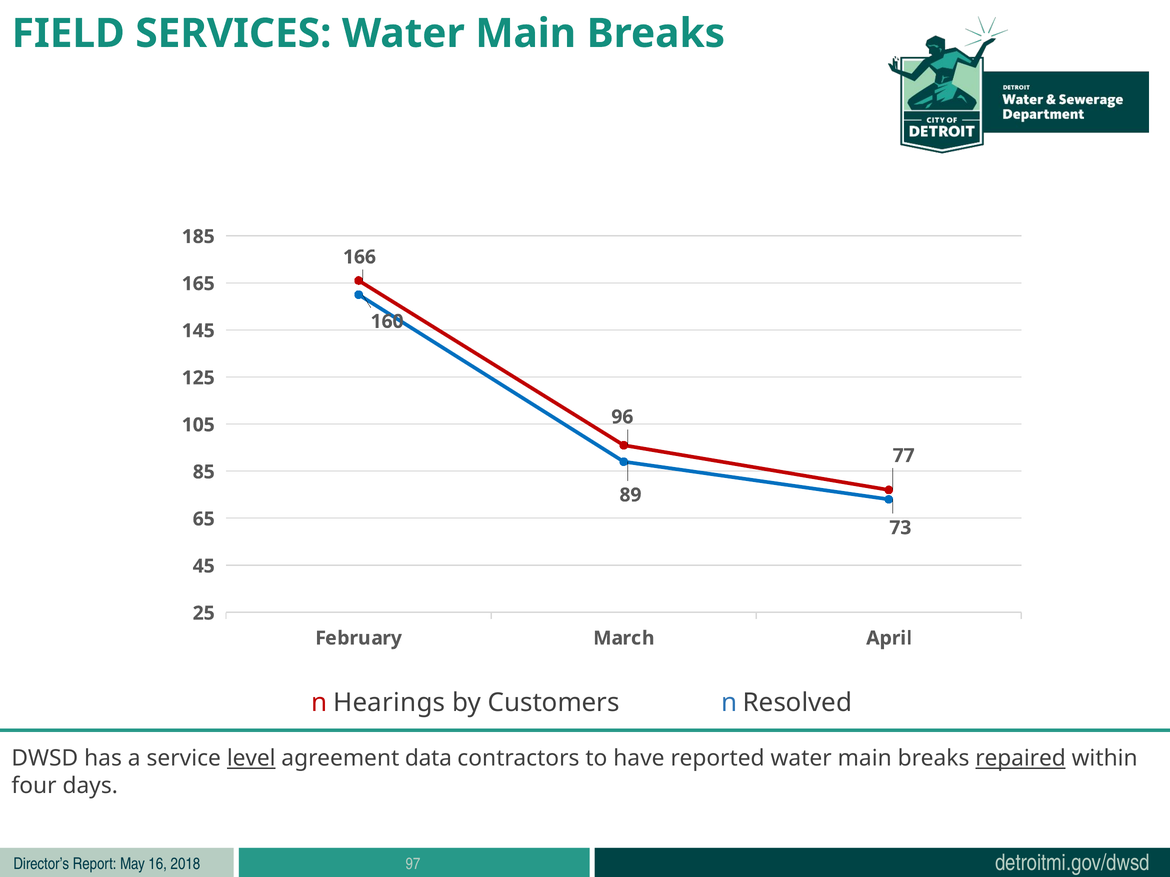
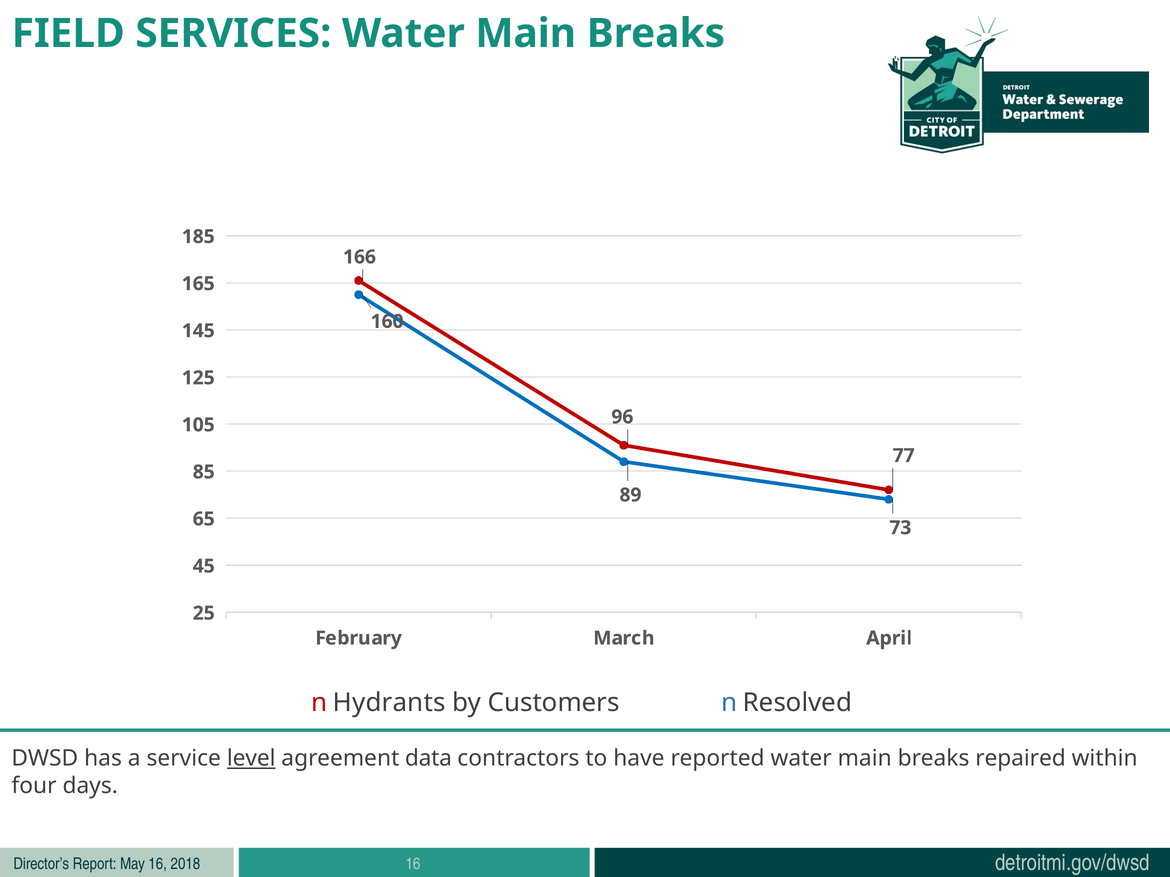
Hearings: Hearings -> Hydrants
repaired underline: present -> none
97 at (413, 864): 97 -> 16
